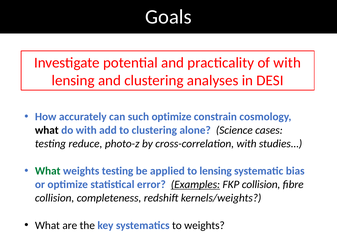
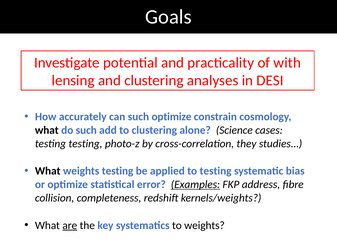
do with: with -> such
testing reduce: reduce -> testing
cross-correlation with: with -> they
What at (48, 172) colour: green -> black
to lensing: lensing -> testing
FKP collision: collision -> address
are underline: none -> present
